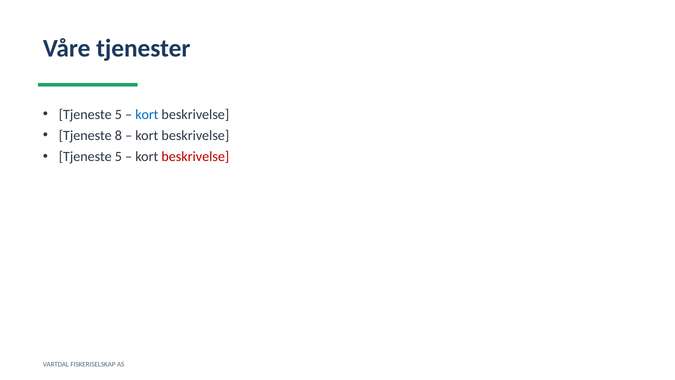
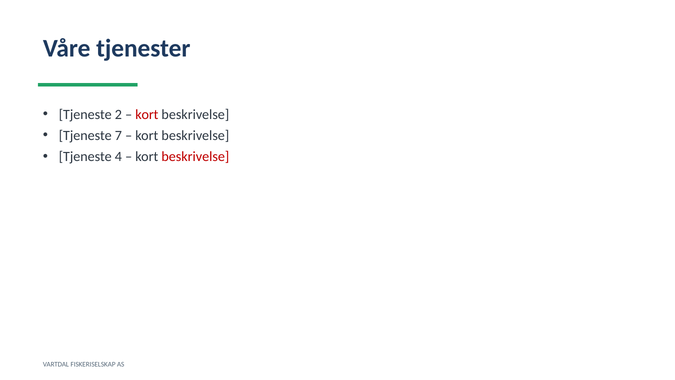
5 at (118, 114): 5 -> 2
kort at (147, 114) colour: blue -> red
8: 8 -> 7
5 at (118, 157): 5 -> 4
